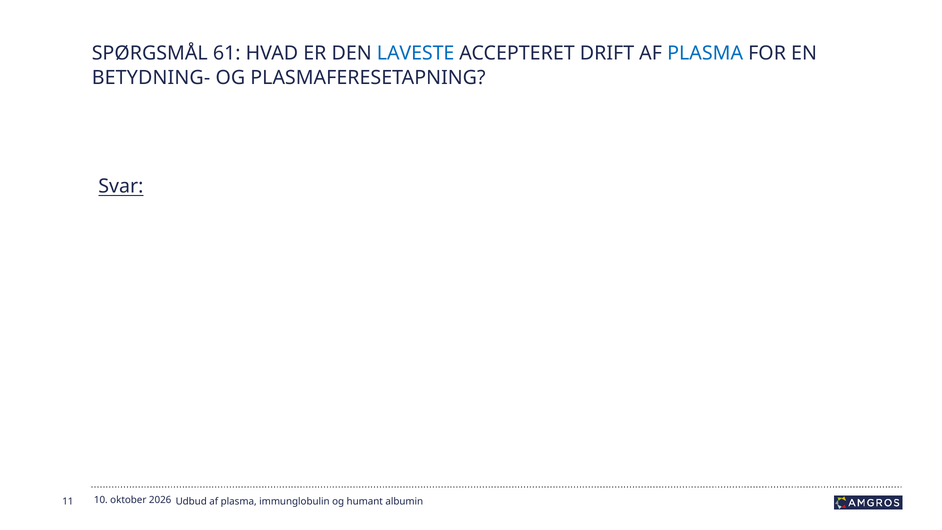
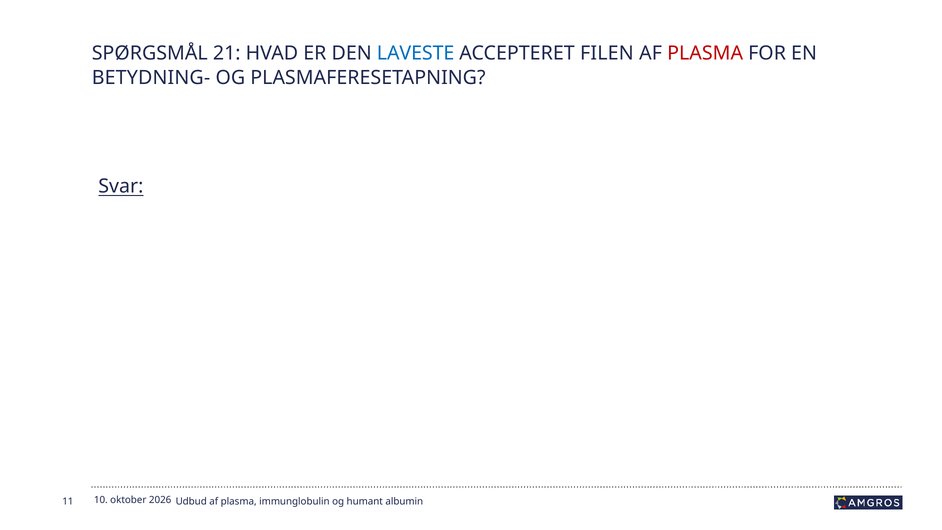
61: 61 -> 21
DRIFT: DRIFT -> FILEN
PLASMA at (705, 53) colour: blue -> red
